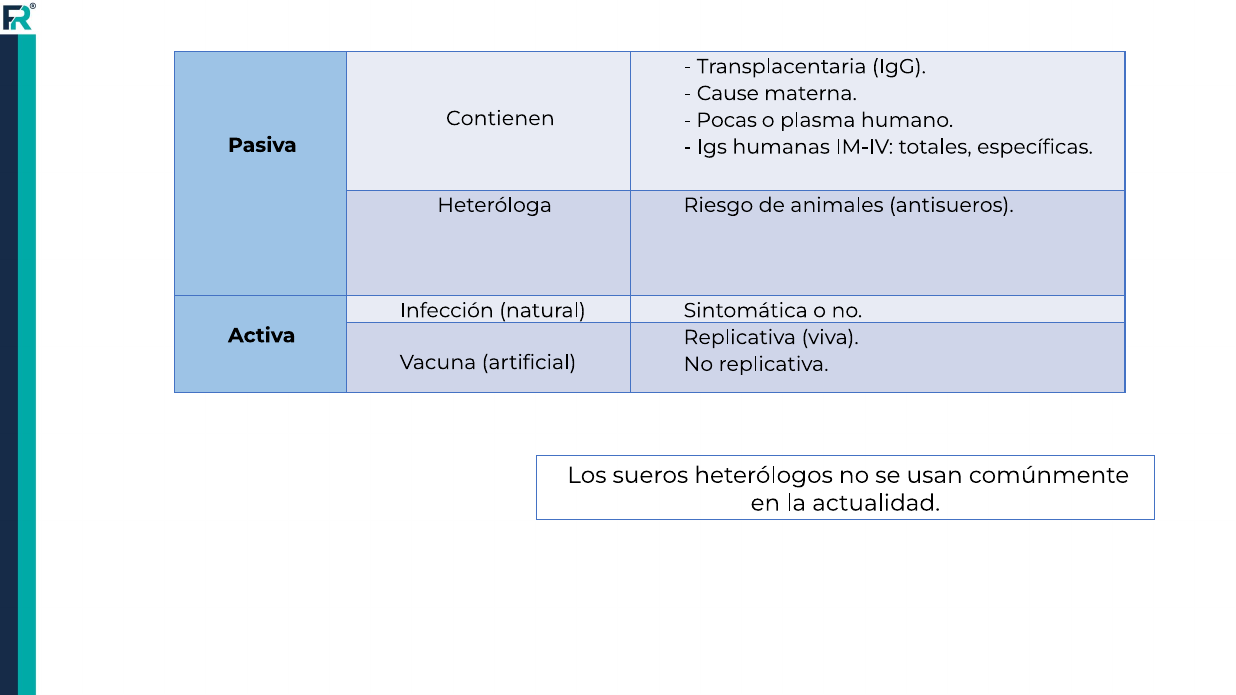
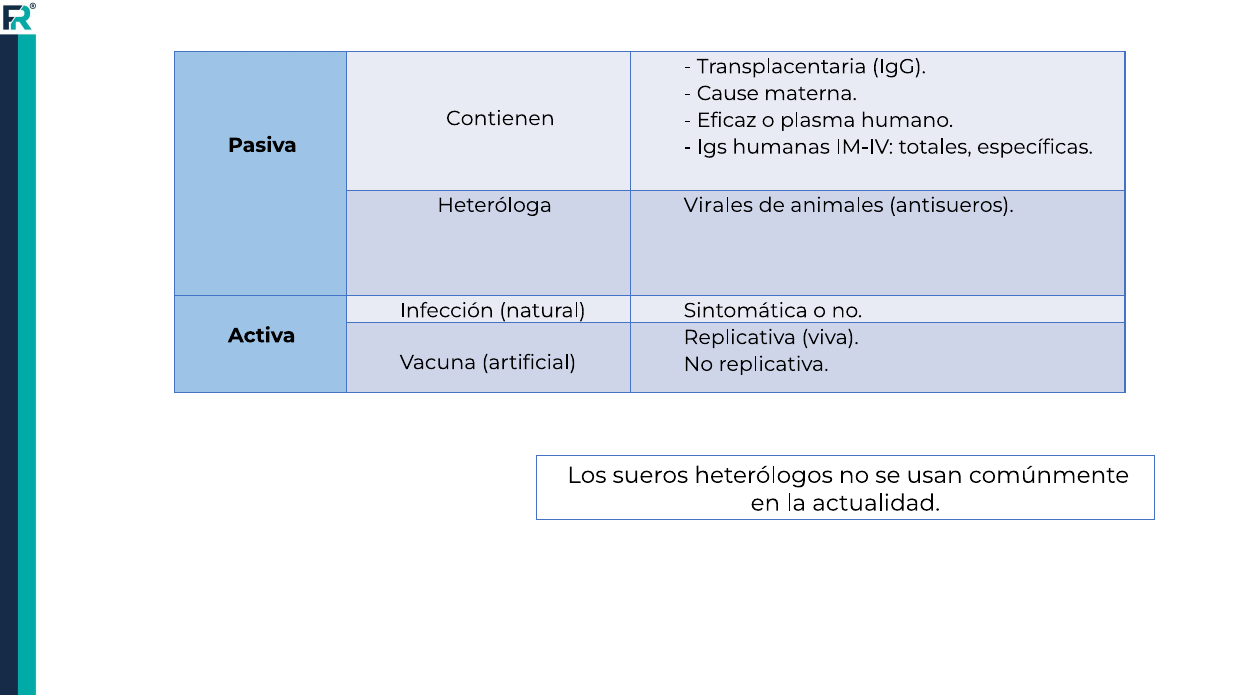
Pocas: Pocas -> Eficaz
Riesgo: Riesgo -> Virales
